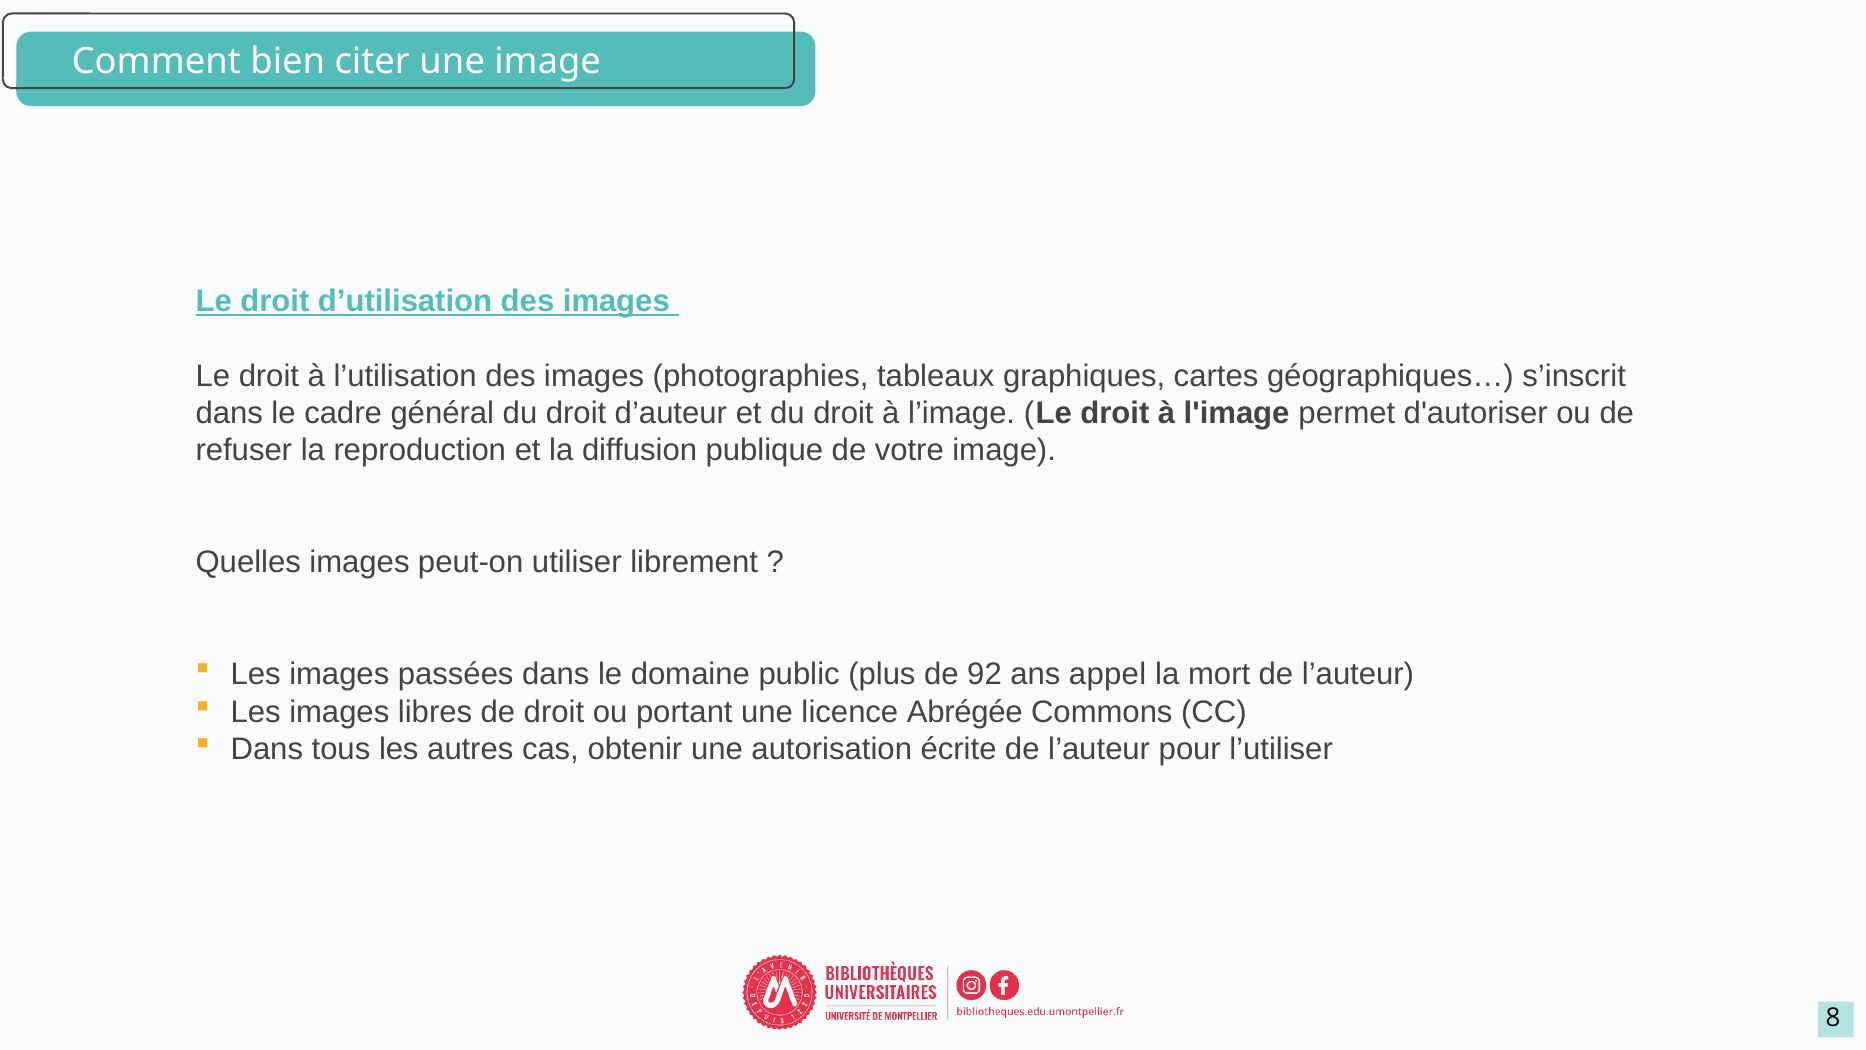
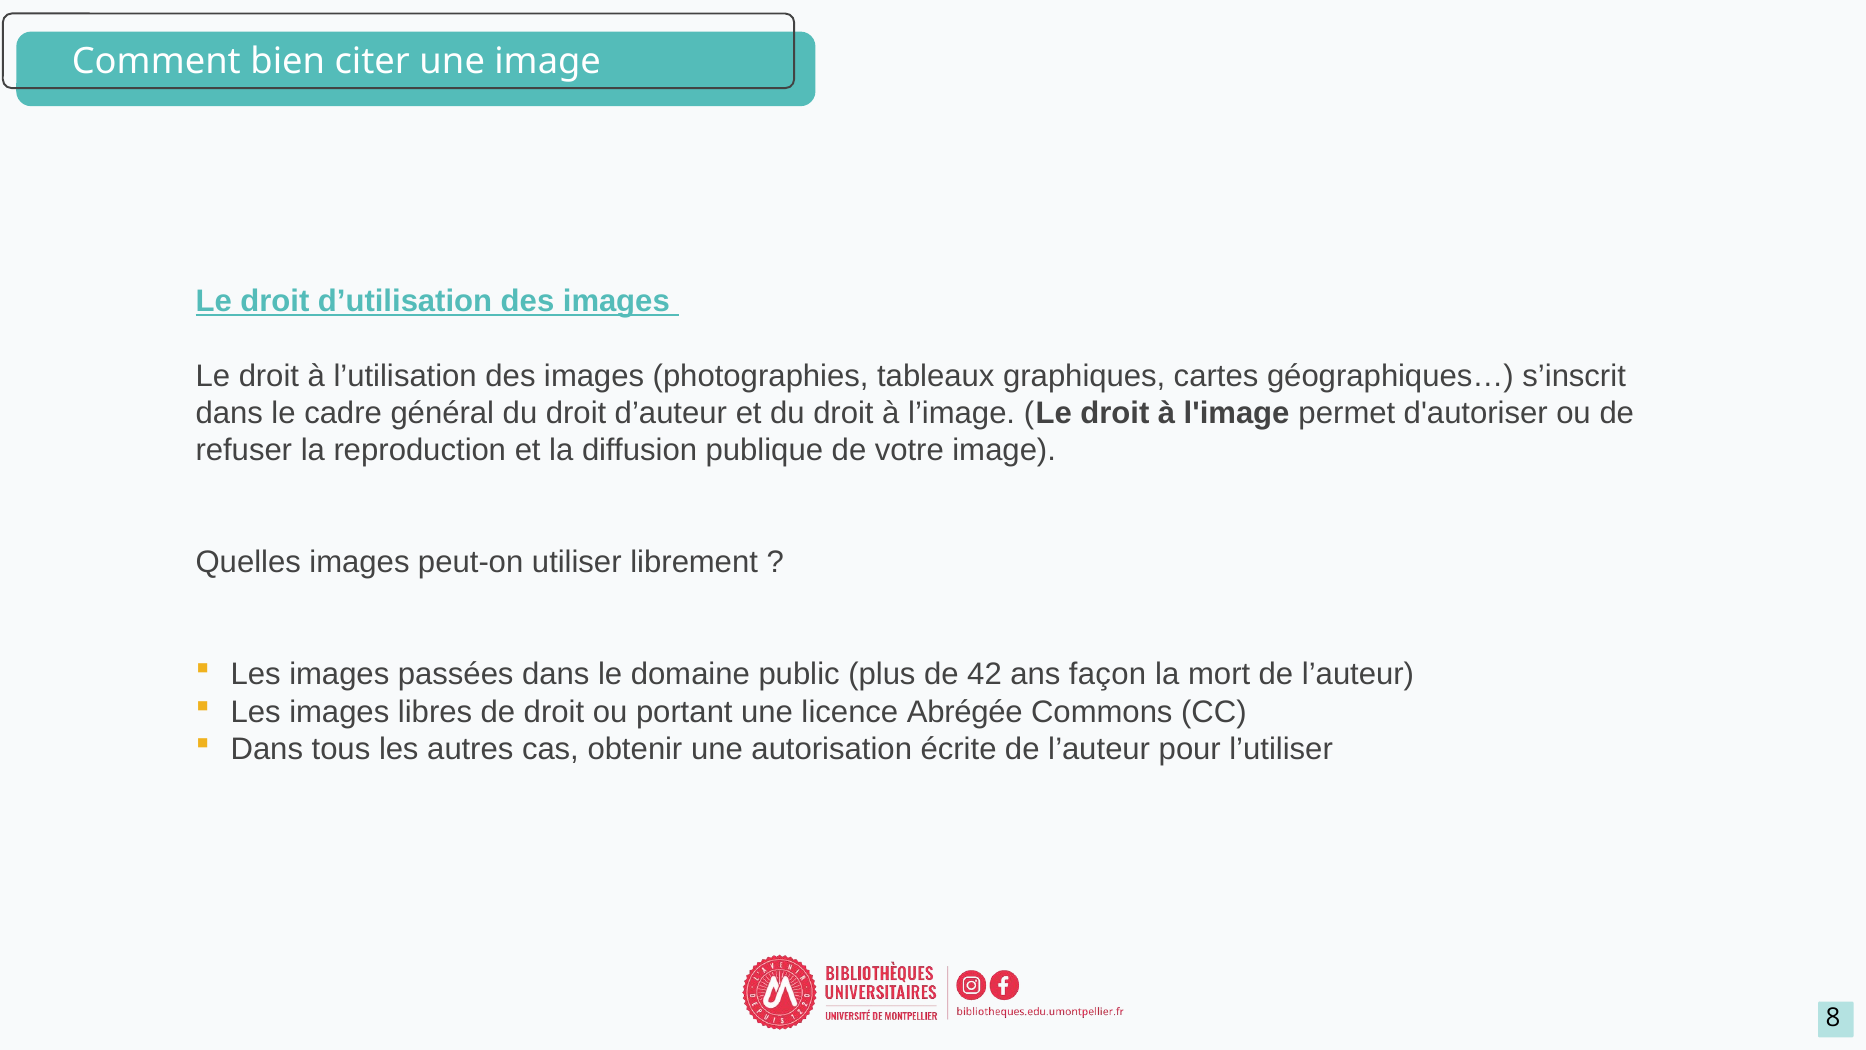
92: 92 -> 42
appel: appel -> façon
